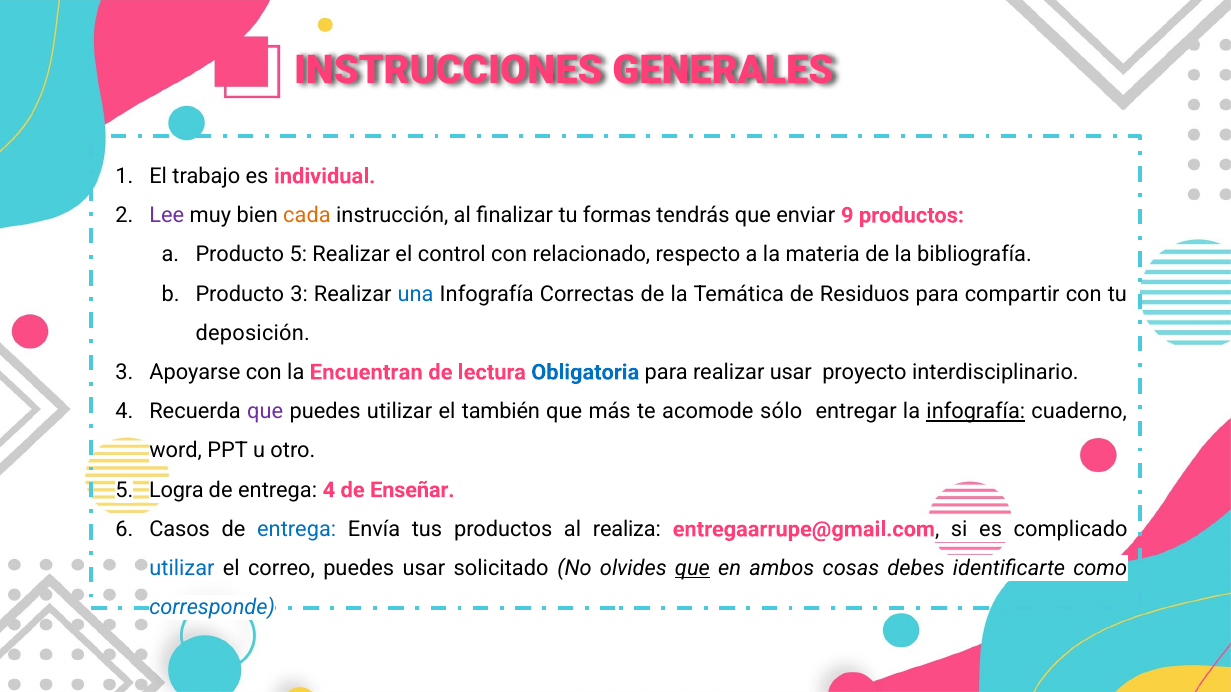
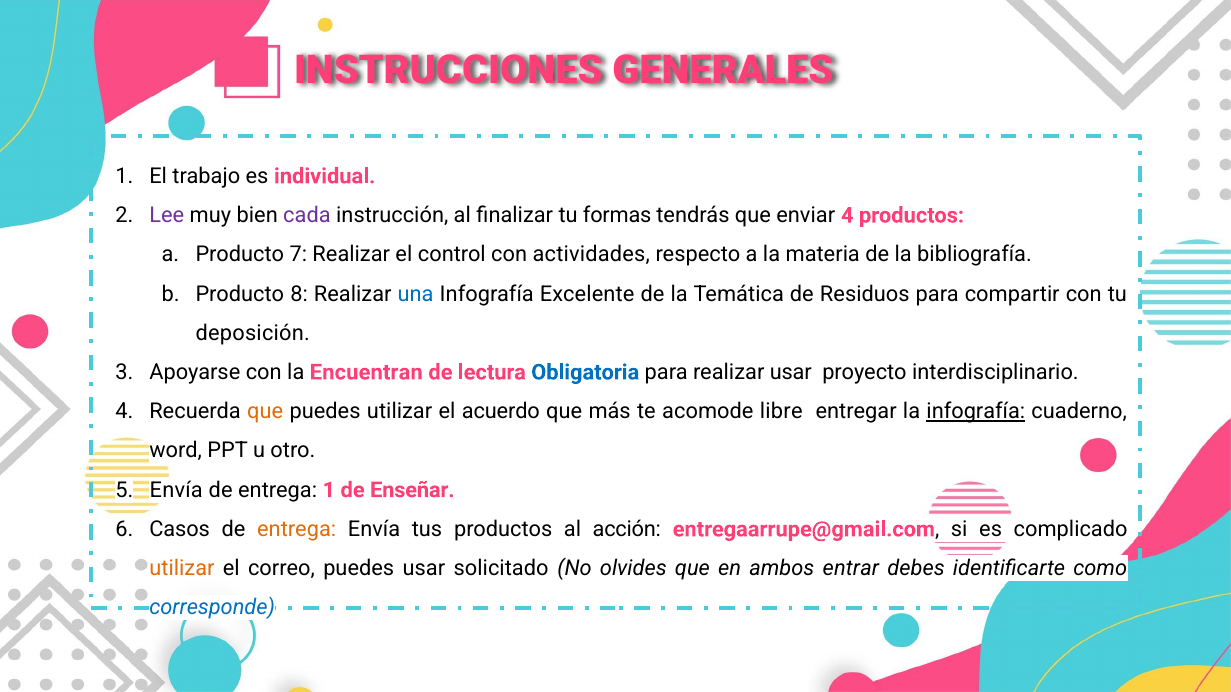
cada colour: orange -> purple
enviar 9: 9 -> 4
Producto 5: 5 -> 7
relacionado: relacionado -> actividades
Producto 3: 3 -> 8
Correctas: Correctas -> Excelente
que at (265, 412) colour: purple -> orange
también: también -> acuerdo
sólo: sólo -> libre
Logra at (176, 490): Logra -> Envía
entrega 4: 4 -> 1
entrega at (297, 530) colour: blue -> orange
realiza: realiza -> acción
utilizar at (182, 569) colour: blue -> orange
que at (692, 569) underline: present -> none
cosas: cosas -> entrar
